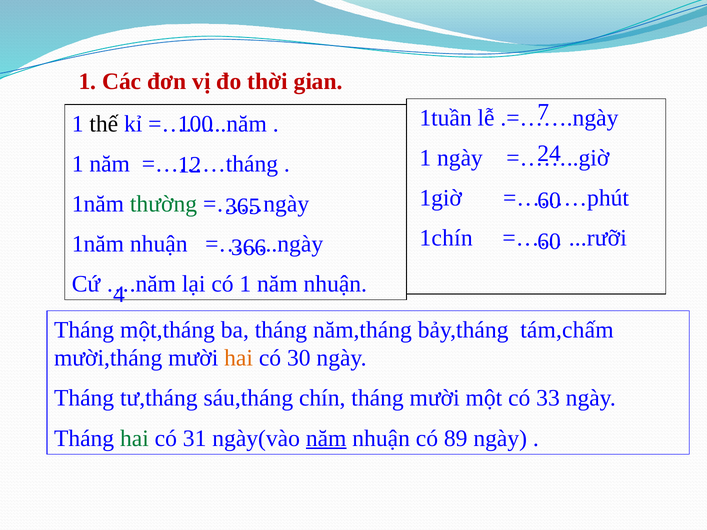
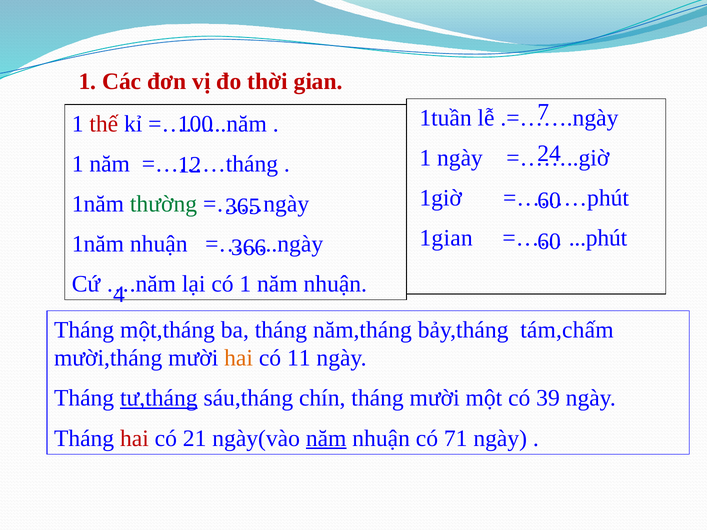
thế colour: black -> red
1chín: 1chín -> 1gian
...rưỡi: ...rưỡi -> ...phút
30: 30 -> 11
tư,tháng underline: none -> present
33: 33 -> 39
hai at (134, 438) colour: green -> red
31: 31 -> 21
89: 89 -> 71
